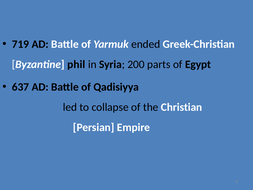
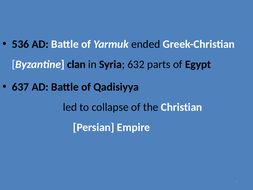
719: 719 -> 536
phil: phil -> clan
200: 200 -> 632
